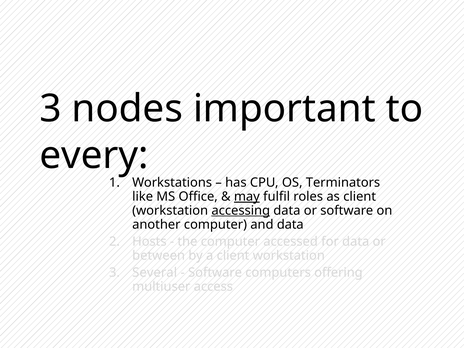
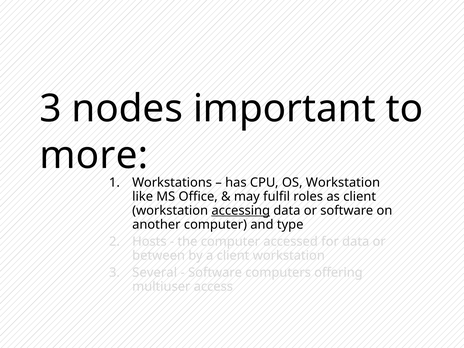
every: every -> more
OS Terminators: Terminators -> Workstation
may underline: present -> none
and data: data -> type
